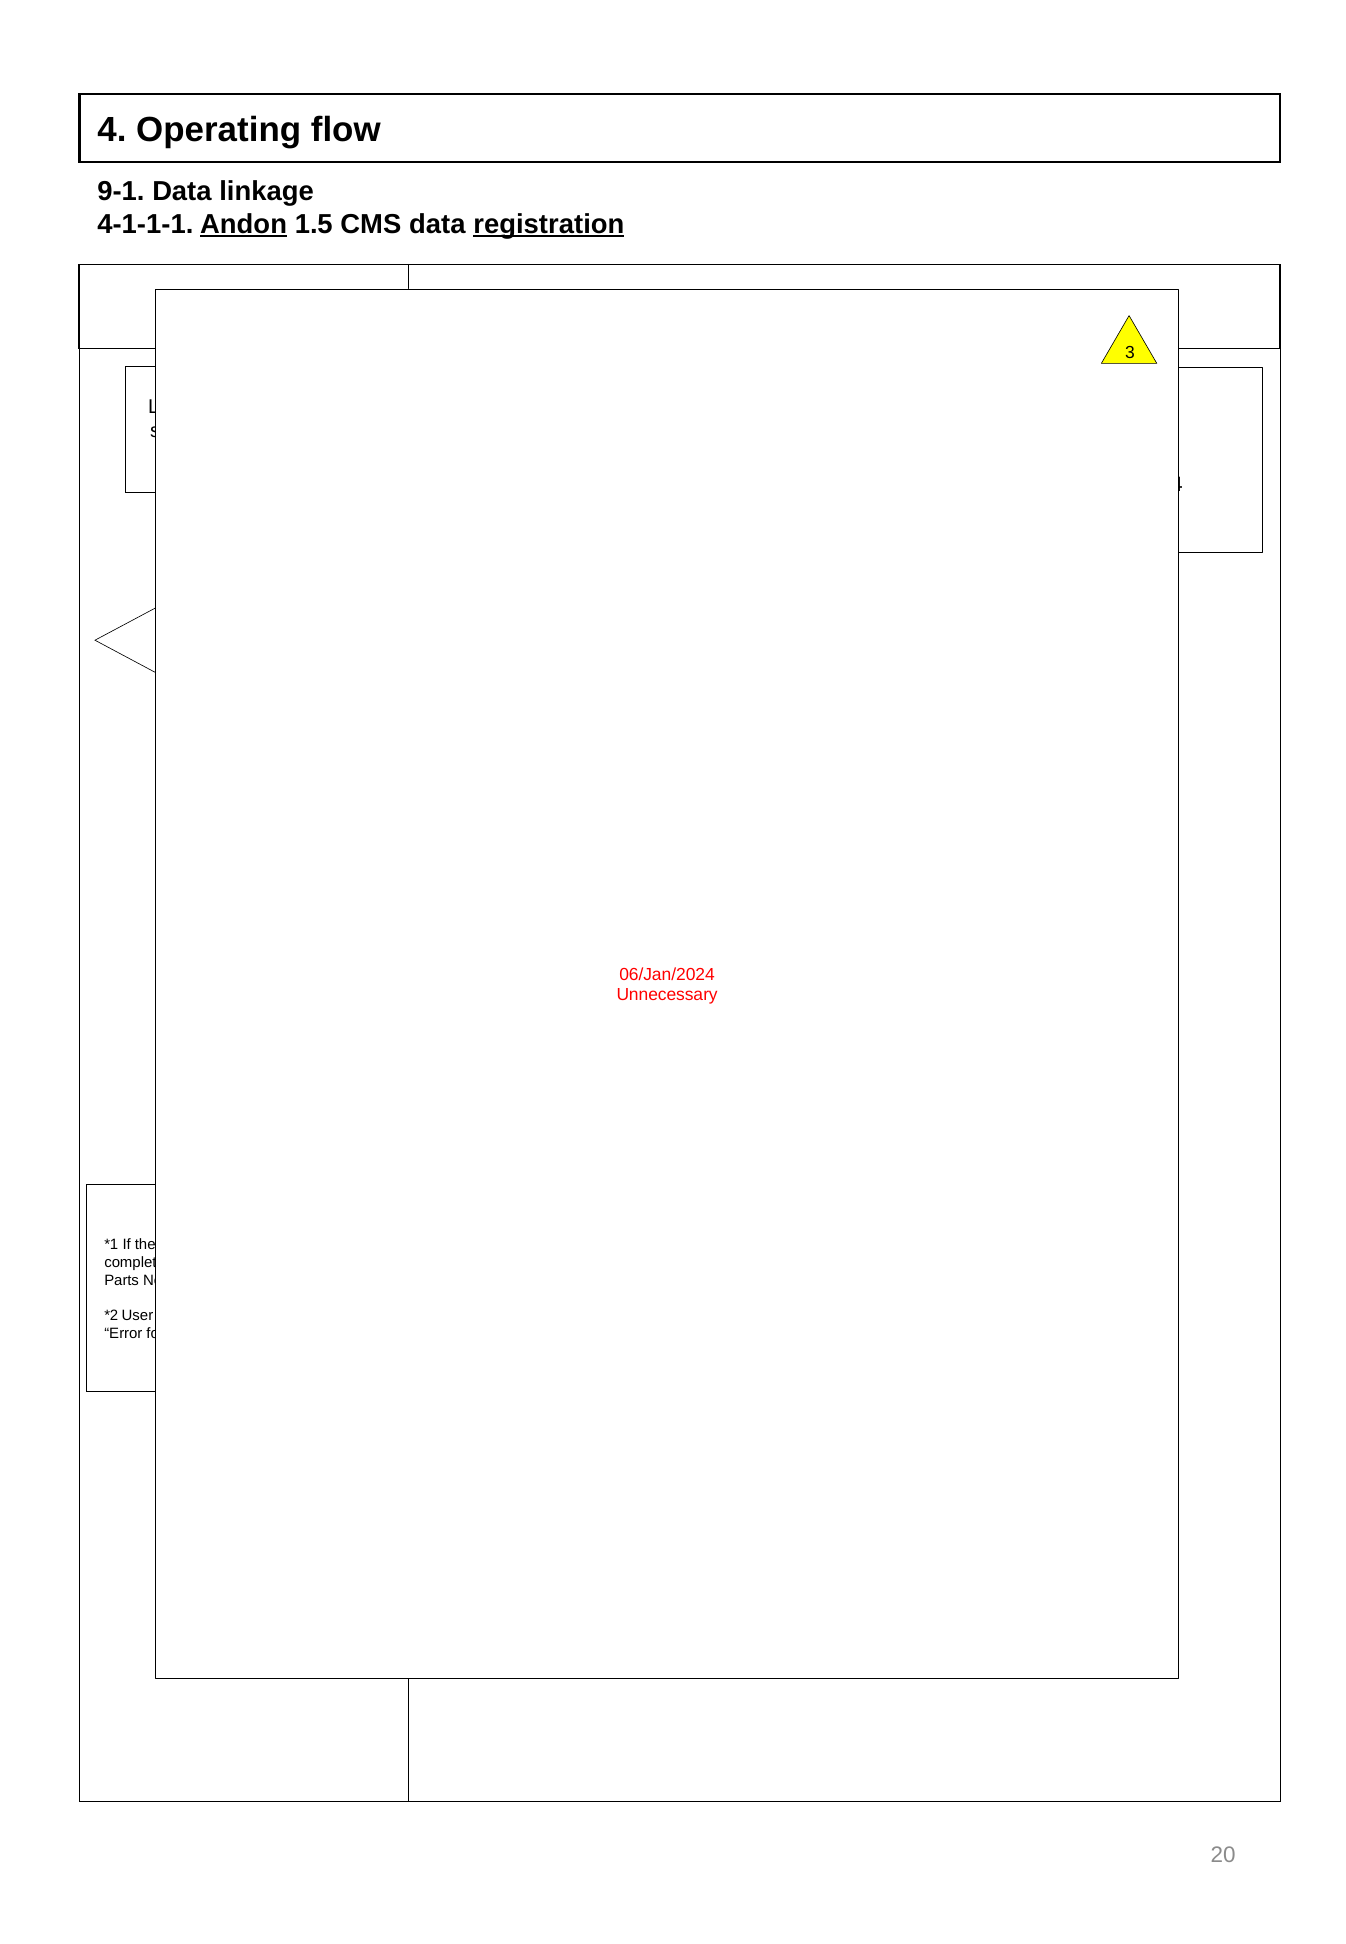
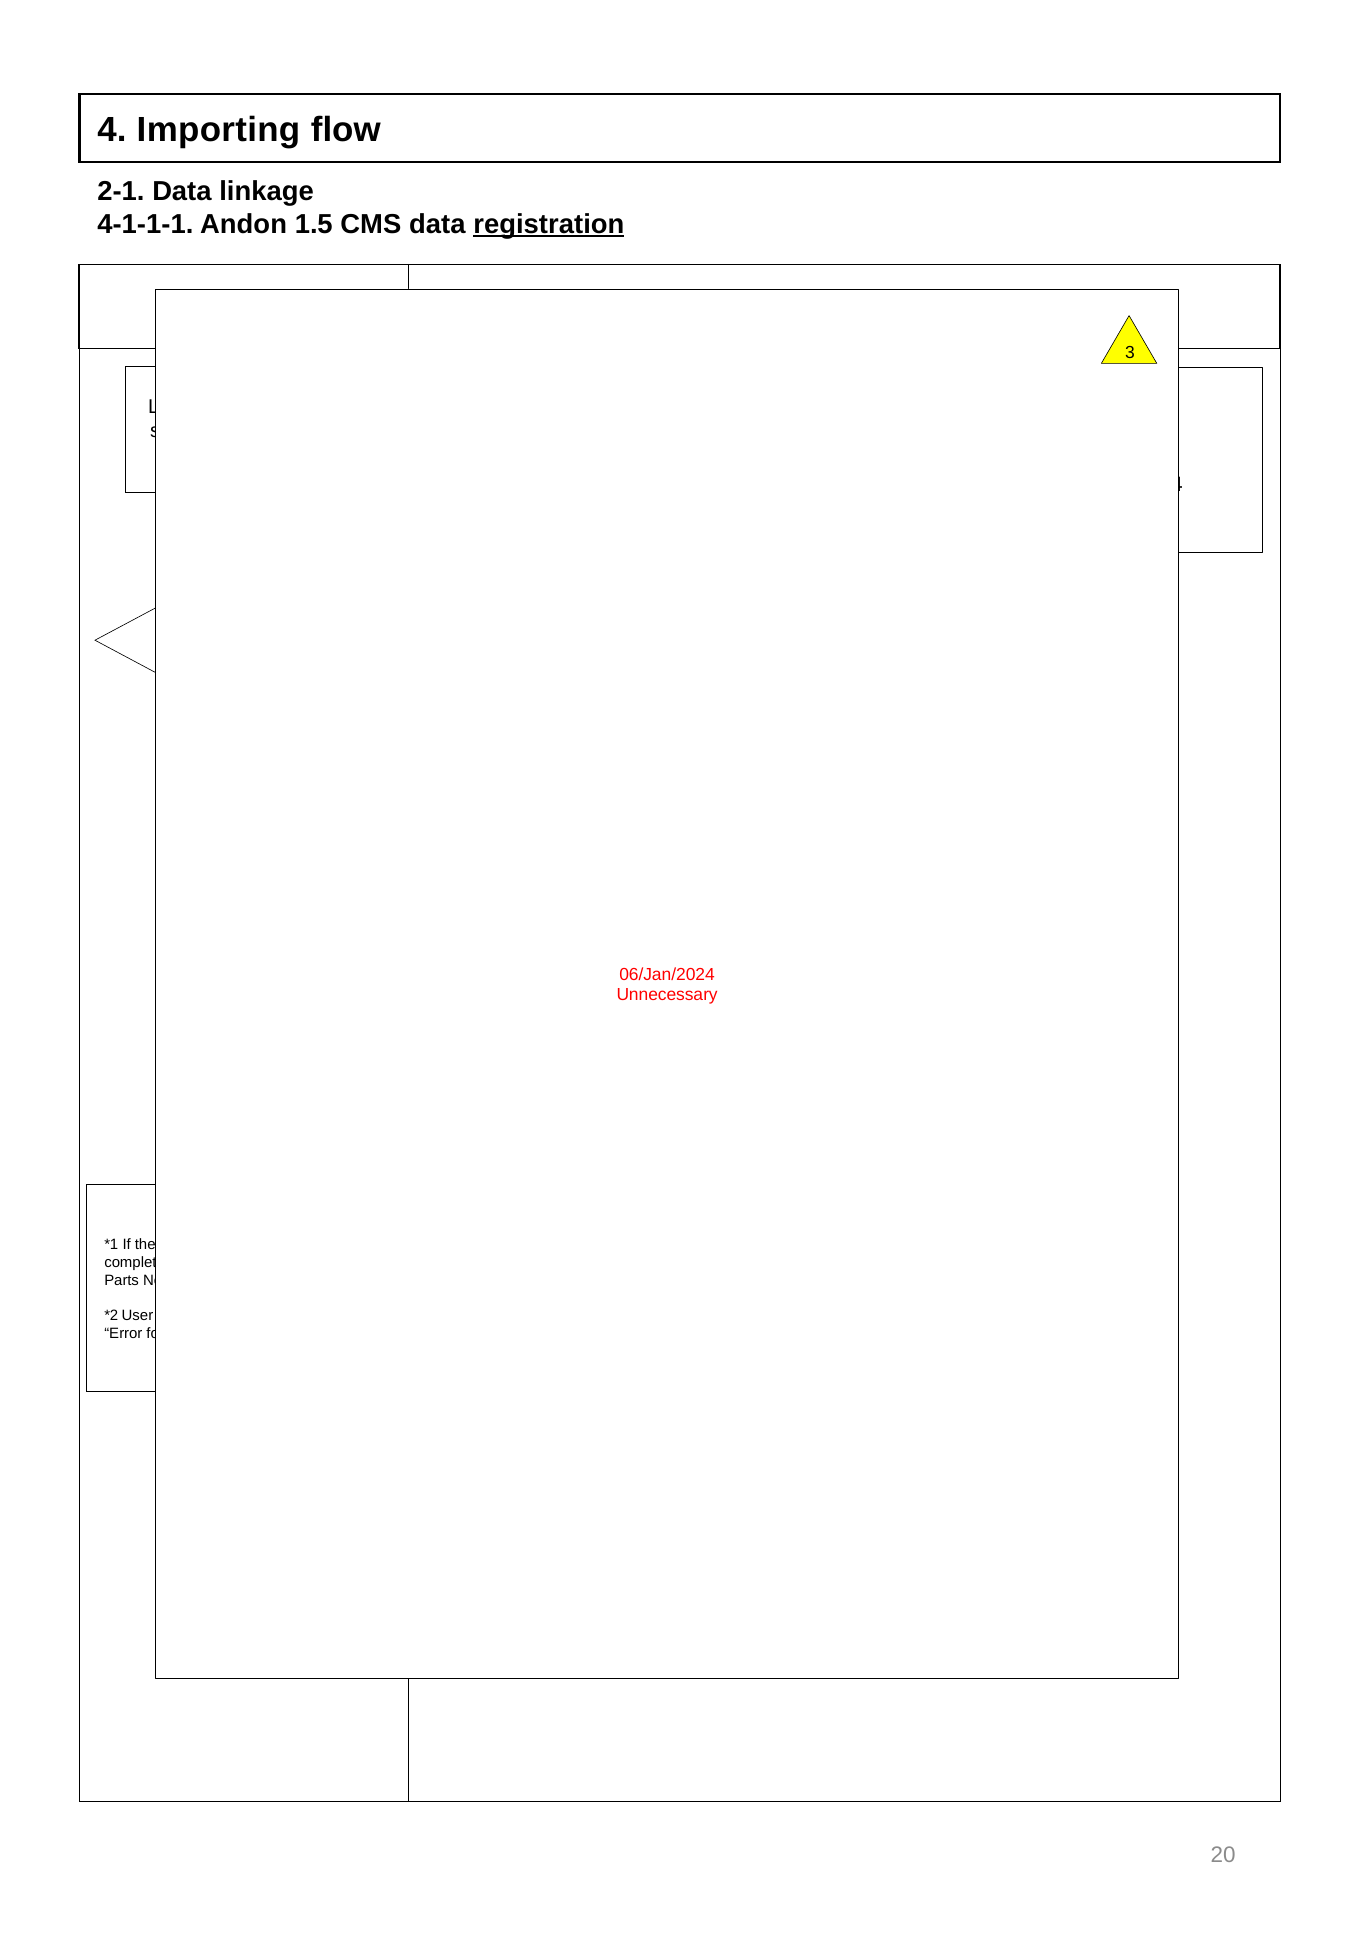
4 Operating: Operating -> Importing
9-1: 9-1 -> 2-1
Andon underline: present -> none
